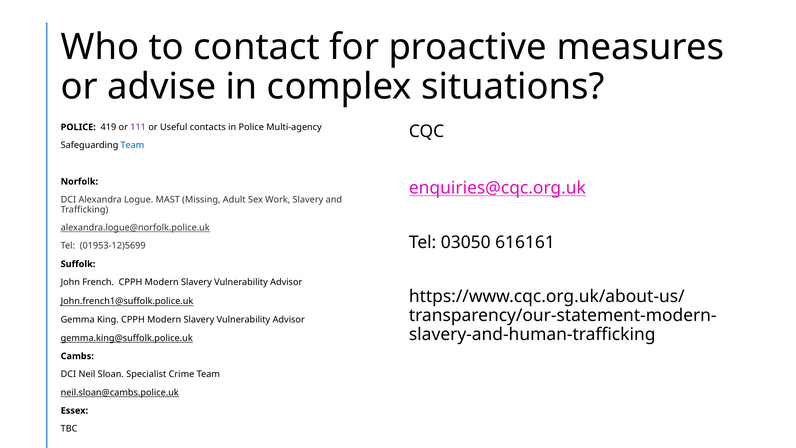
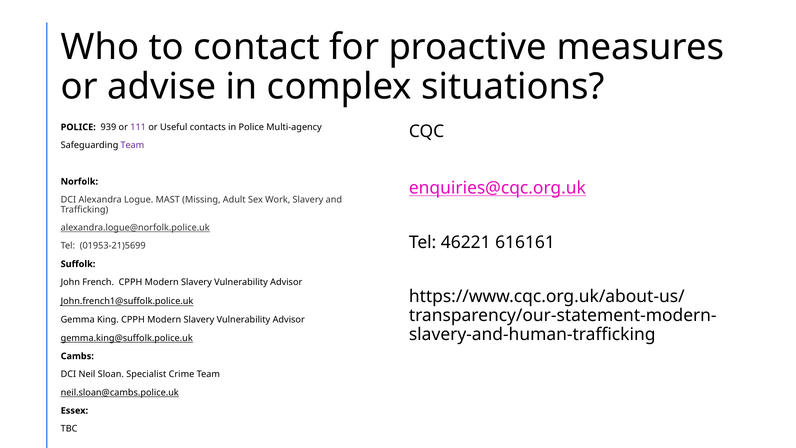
419: 419 -> 939
Team at (132, 145) colour: blue -> purple
03050: 03050 -> 46221
01953-12)5699: 01953-12)5699 -> 01953-21)5699
